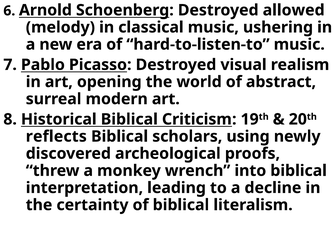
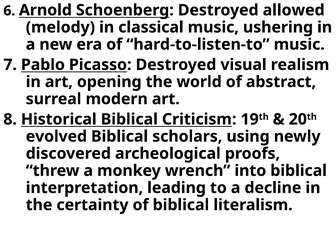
reflects: reflects -> evolved
